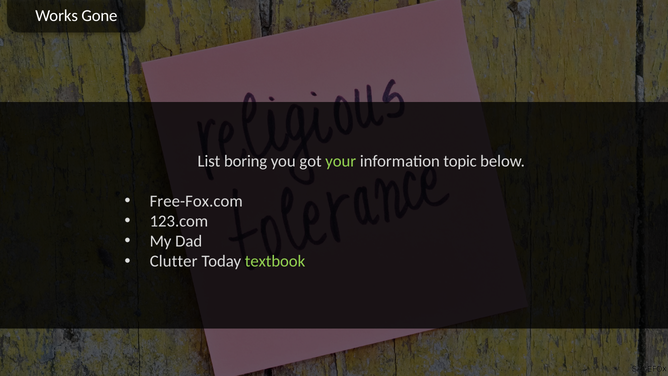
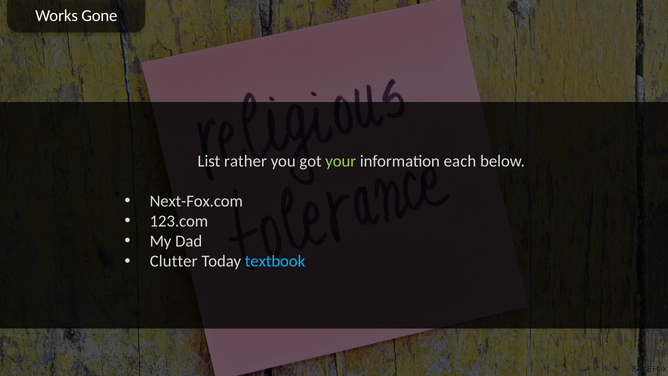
boring: boring -> rather
topic: topic -> each
Free-Fox.com: Free-Fox.com -> Next-Fox.com
textbook colour: light green -> light blue
